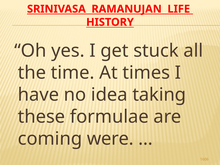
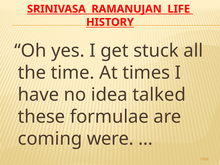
taking: taking -> talked
